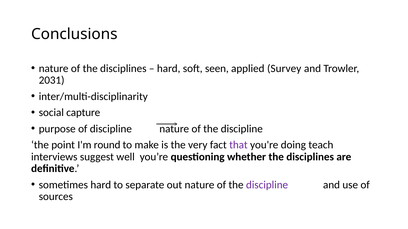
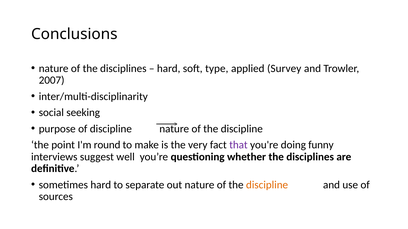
seen: seen -> type
2031: 2031 -> 2007
capture: capture -> seeking
teach: teach -> funny
discipline at (267, 185) colour: purple -> orange
